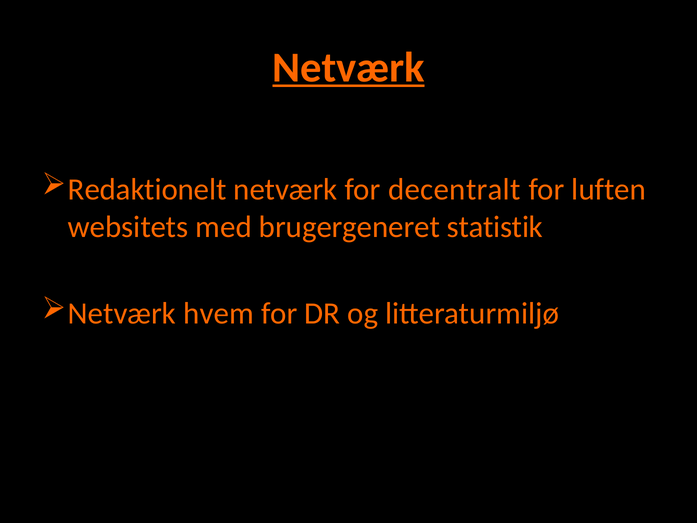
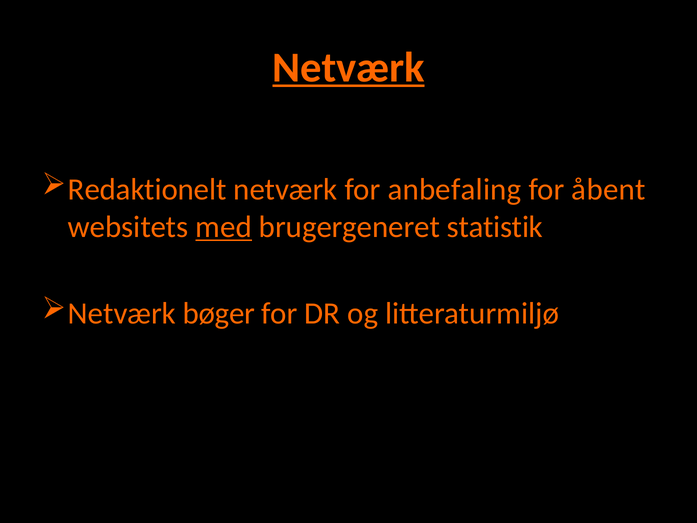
decentralt: decentralt -> anbefaling
luften: luften -> åbent
med underline: none -> present
hvem: hvem -> bøger
